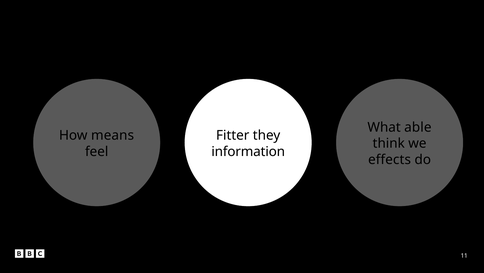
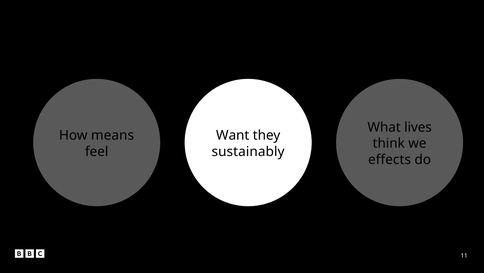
able: able -> lives
Fitter: Fitter -> Want
information: information -> sustainably
